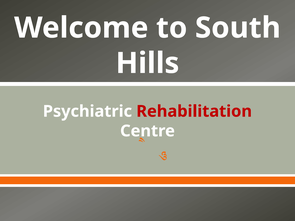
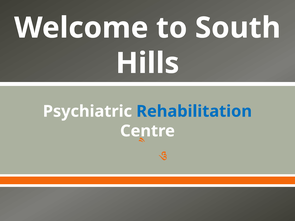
Rehabilitation colour: red -> blue
